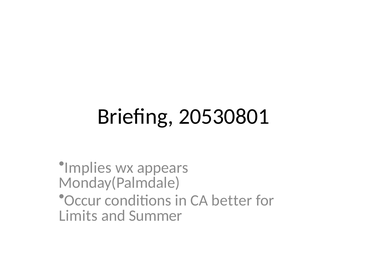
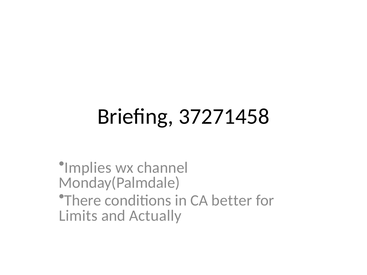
20530801: 20530801 -> 37271458
appears: appears -> channel
Occur: Occur -> There
Summer: Summer -> Actually
